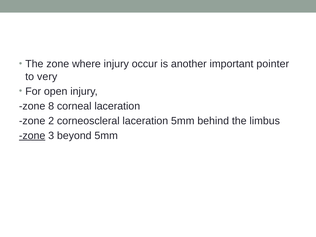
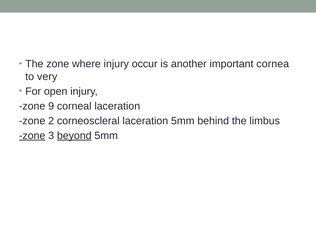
pointer: pointer -> cornea
8: 8 -> 9
beyond underline: none -> present
